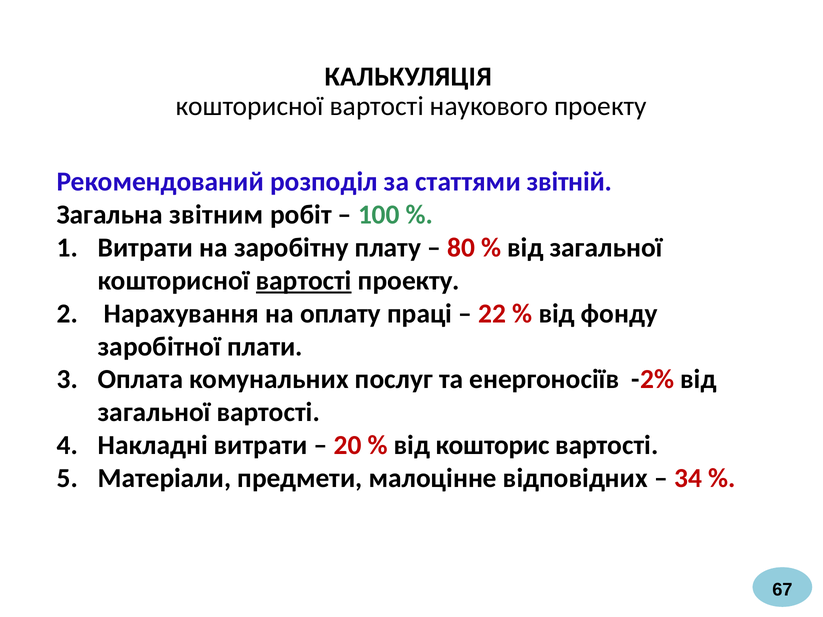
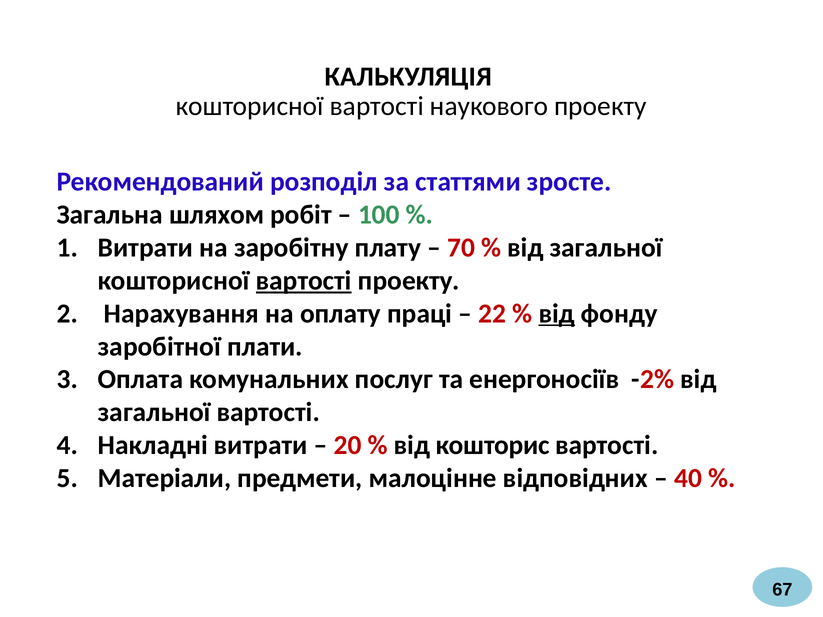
звітній: звітній -> зросте
звітним: звітним -> шляхом
80: 80 -> 70
від at (557, 314) underline: none -> present
34: 34 -> 40
